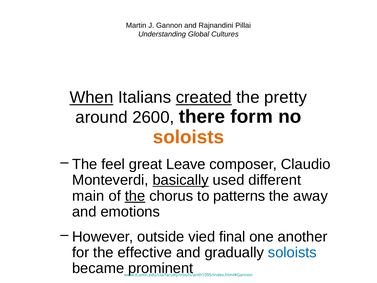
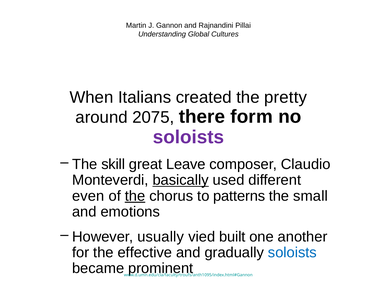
When underline: present -> none
created underline: present -> none
2600: 2600 -> 2075
soloists at (188, 137) colour: orange -> purple
feel: feel -> skill
main: main -> even
away: away -> small
outside: outside -> usually
final: final -> built
